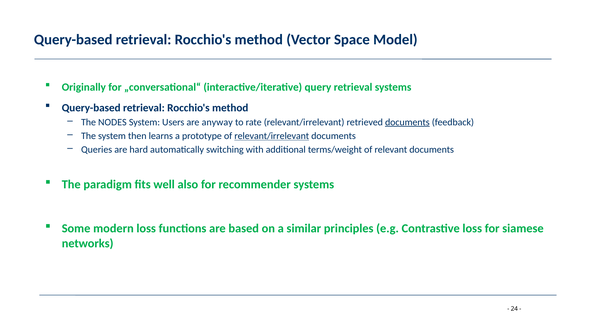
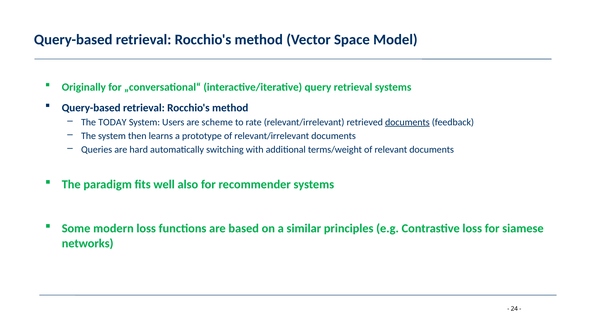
NODES: NODES -> TODAY
anyway: anyway -> scheme
relevant/irrelevant at (272, 136) underline: present -> none
